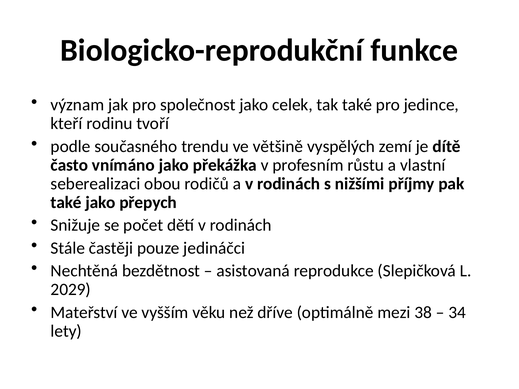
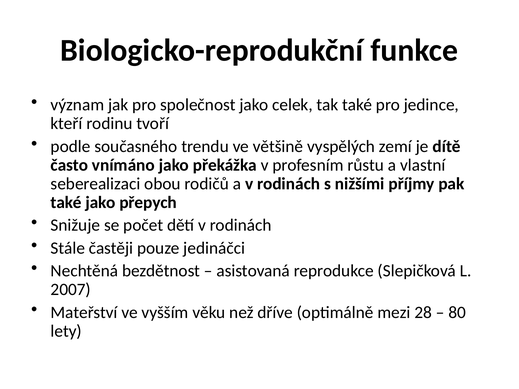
2029: 2029 -> 2007
38: 38 -> 28
34: 34 -> 80
